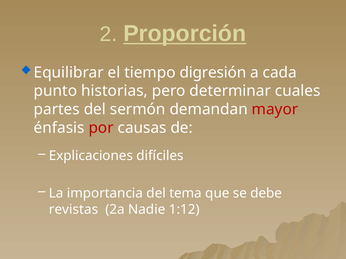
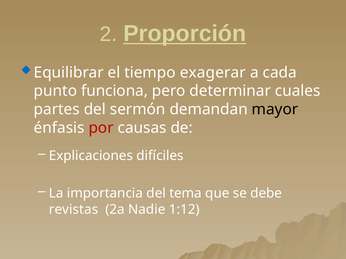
digresión: digresión -> exagerar
historias: historias -> funciona
mayor colour: red -> black
